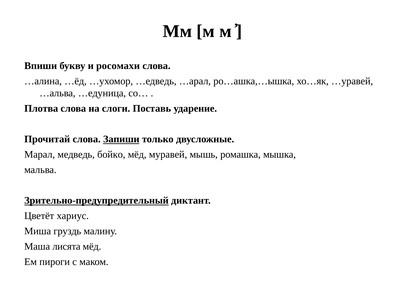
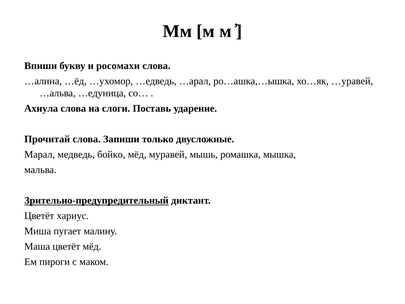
Плотва: Плотва -> Ахнула
Запиши underline: present -> none
груздь: груздь -> пугает
Маша лисята: лисята -> цветёт
